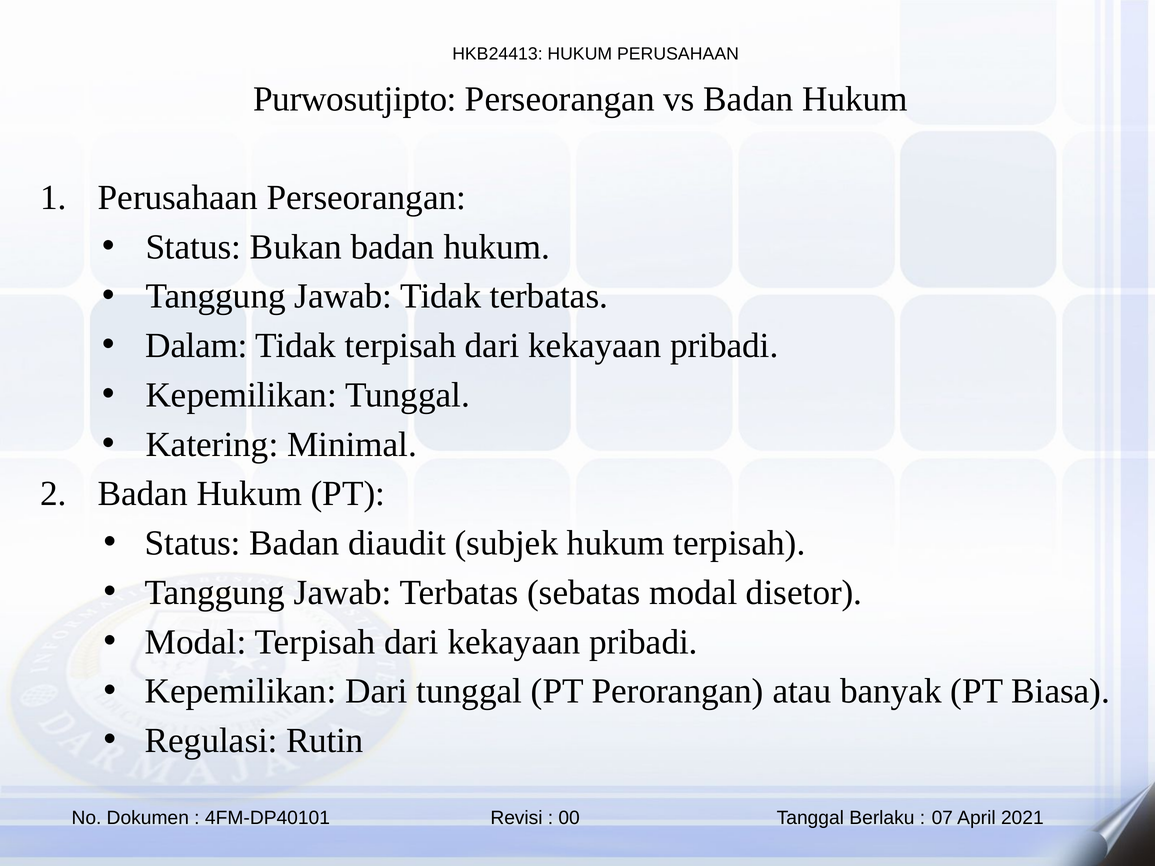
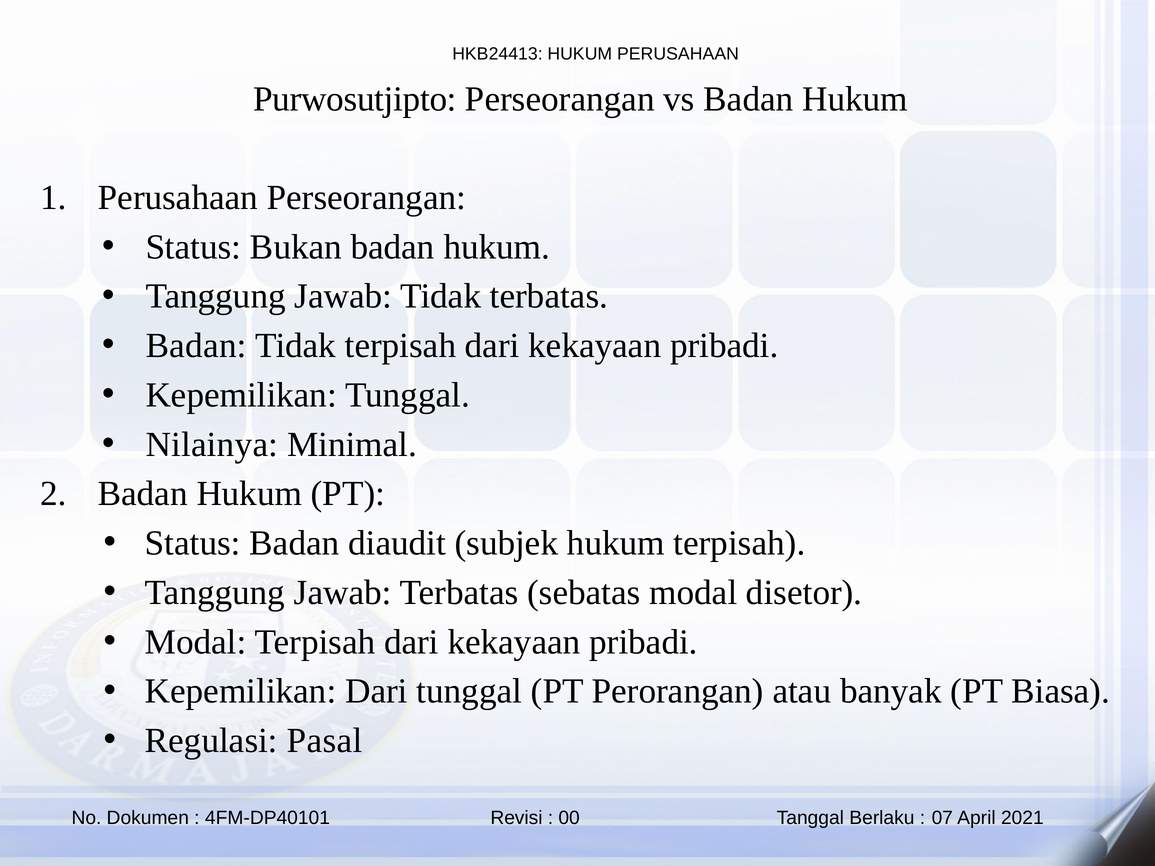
Dalam at (196, 346): Dalam -> Badan
Katering: Katering -> Nilainya
Rutin: Rutin -> Pasal
